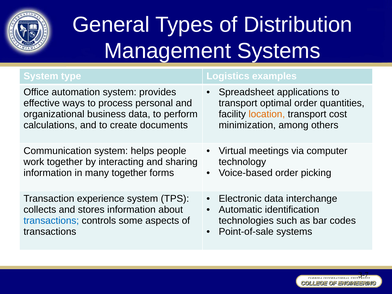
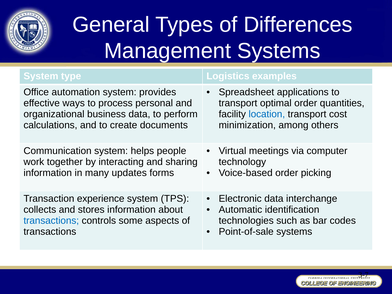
Distribution: Distribution -> Differences
location colour: orange -> blue
many together: together -> updates
